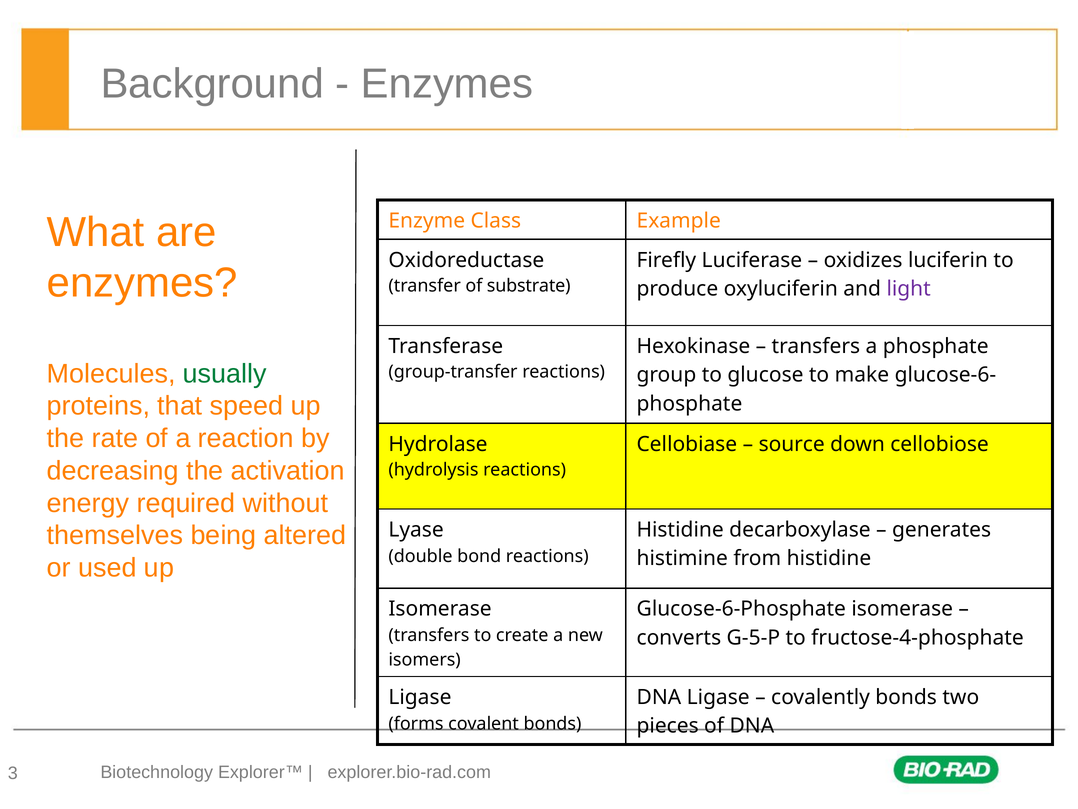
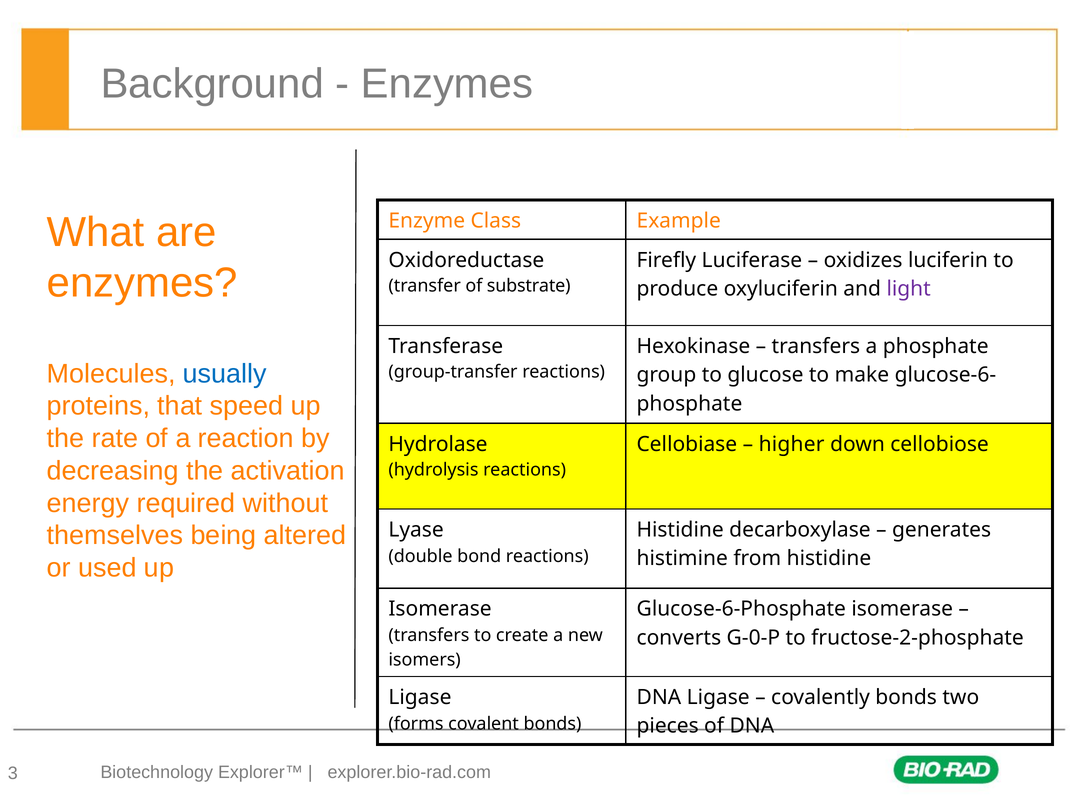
usually colour: green -> blue
source: source -> higher
G-5-P: G-5-P -> G-0-P
fructose-4-phosphate: fructose-4-phosphate -> fructose-2-phosphate
